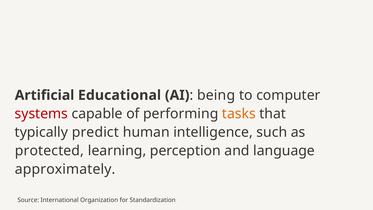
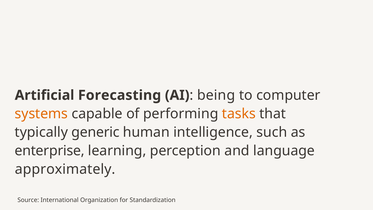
Educational: Educational -> Forecasting
systems colour: red -> orange
predict: predict -> generic
protected: protected -> enterprise
